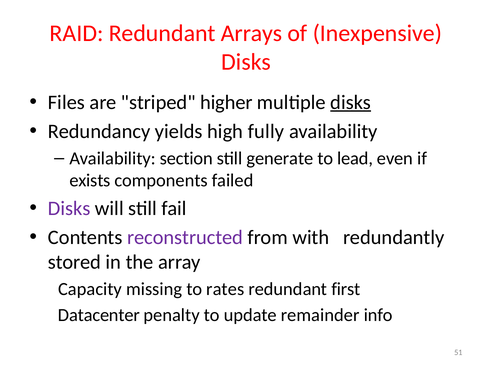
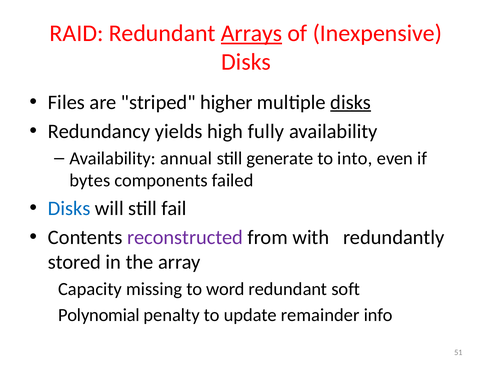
Arrays underline: none -> present
section: section -> annual
lead: lead -> into
exists: exists -> bytes
Disks at (69, 208) colour: purple -> blue
rates: rates -> word
first: first -> soft
Datacenter: Datacenter -> Polynomial
